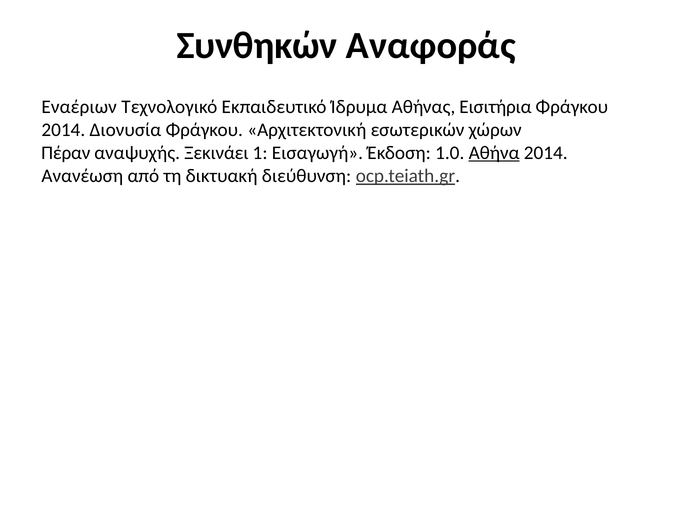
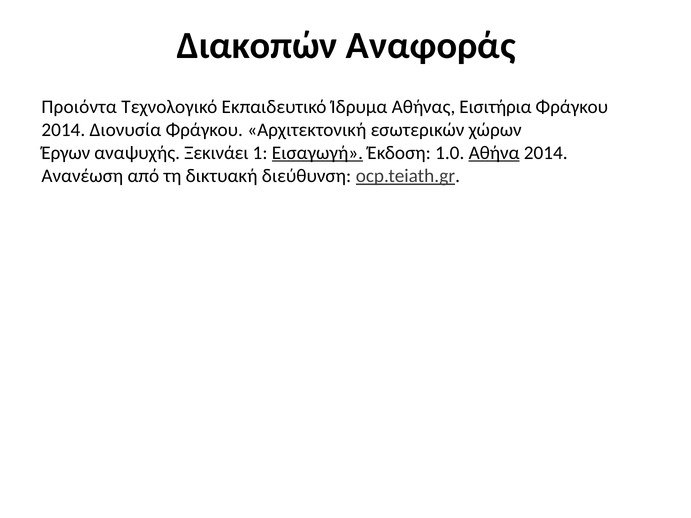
Συνθηκών: Συνθηκών -> Διακοπών
Εναέριων: Εναέριων -> Προιόντα
Πέραν: Πέραν -> Έργων
Εισαγωγή underline: none -> present
